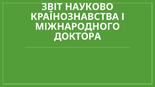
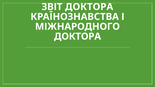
ЗВІТ НАУКОВО: НАУКОВО -> ДОКТОРА
